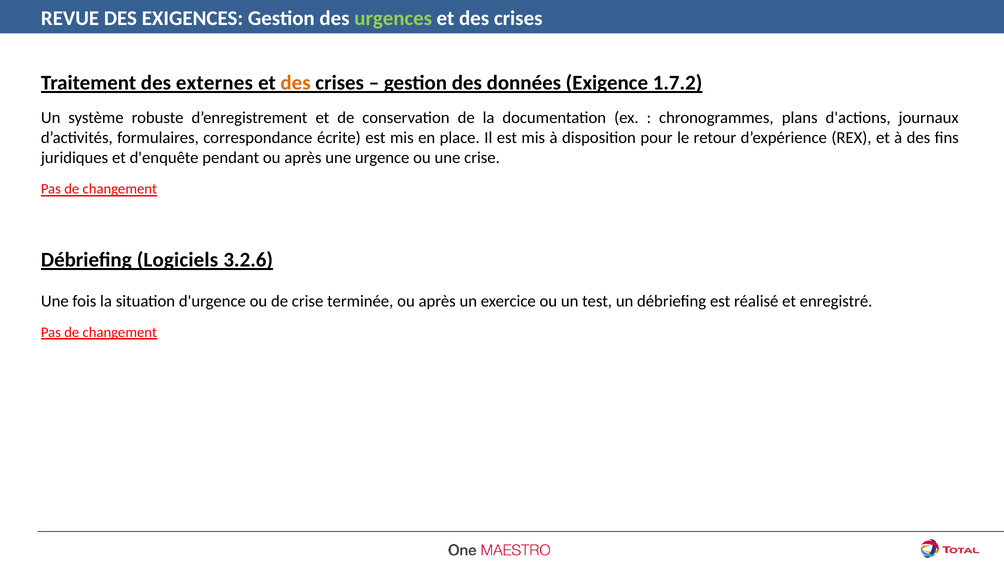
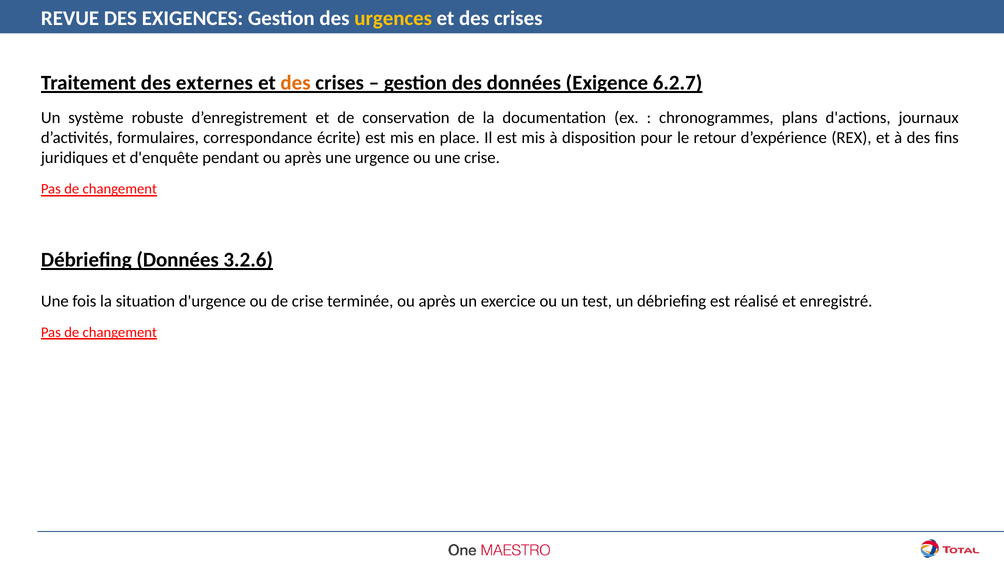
urgences colour: light green -> yellow
1.7.2: 1.7.2 -> 6.2.7
Débriefing Logiciels: Logiciels -> Données
